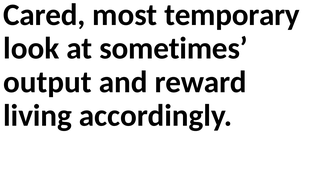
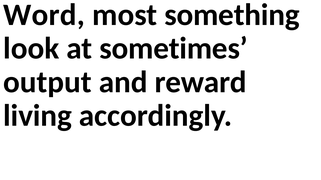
Cared: Cared -> Word
temporary: temporary -> something
